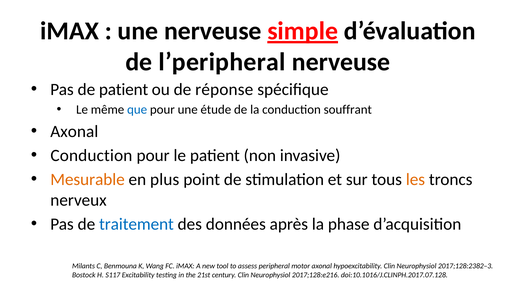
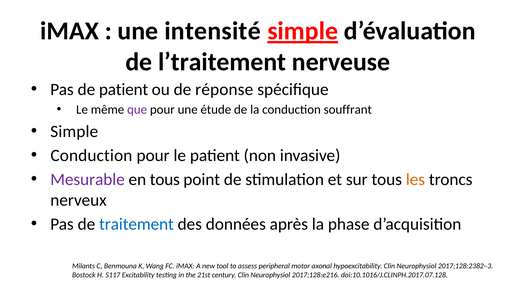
une nerveuse: nerveuse -> intensité
l’peripheral: l’peripheral -> l’traitement
que colour: blue -> purple
Axonal at (74, 132): Axonal -> Simple
Mesurable colour: orange -> purple
en plus: plus -> tous
